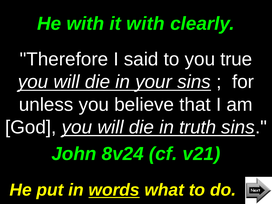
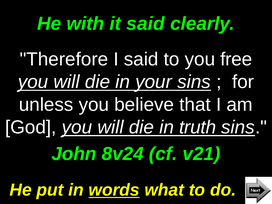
it with: with -> said
true: true -> free
